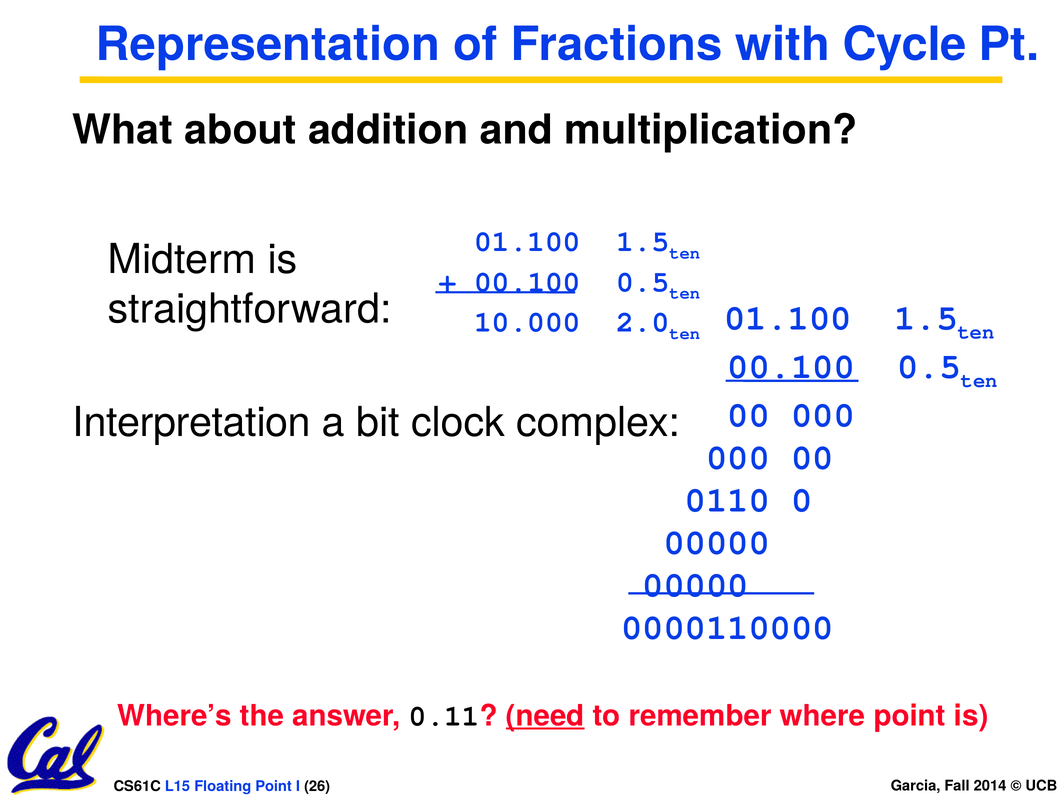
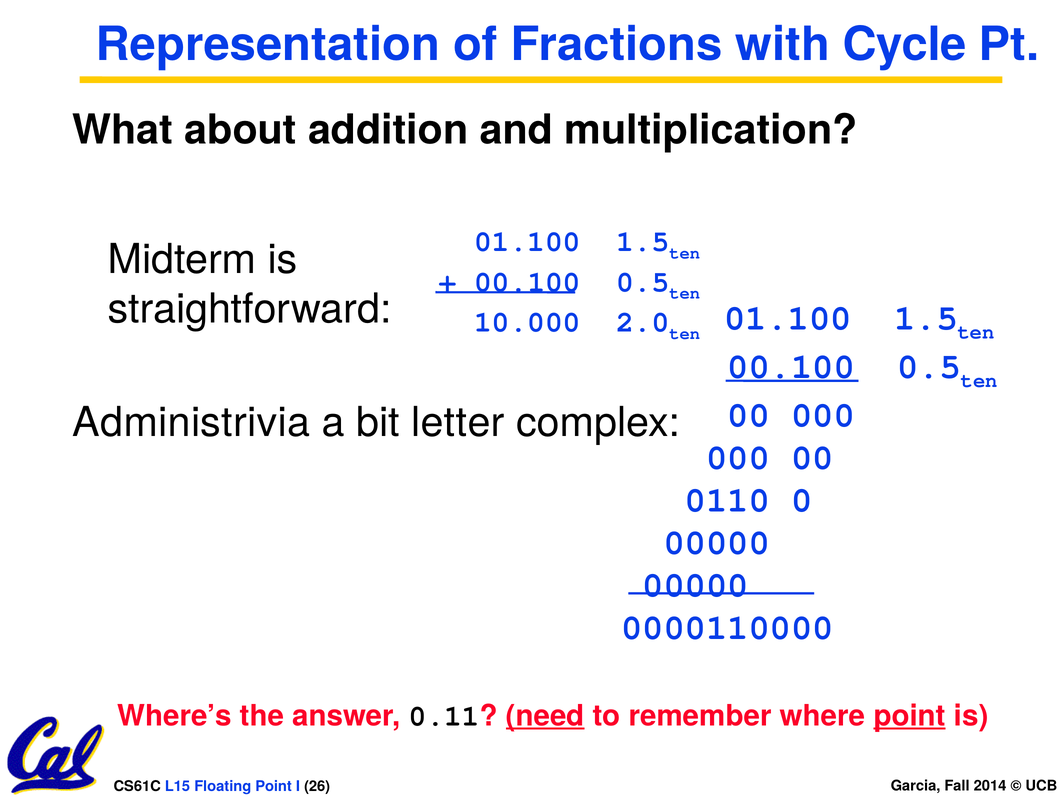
Interpretation: Interpretation -> Administrivia
clock: clock -> letter
point at (910, 715) underline: none -> present
